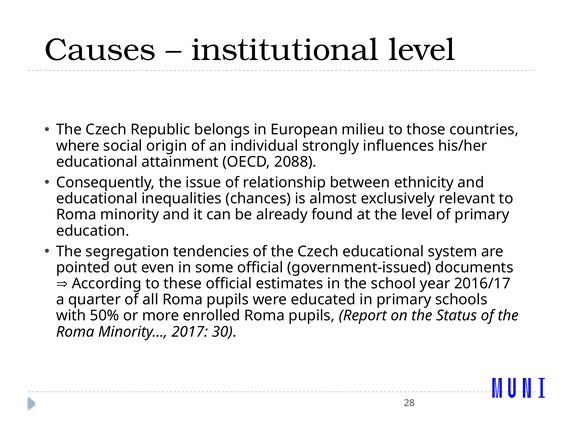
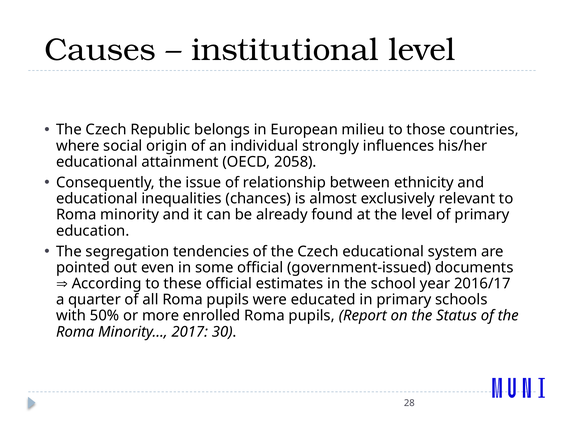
2088: 2088 -> 2058
